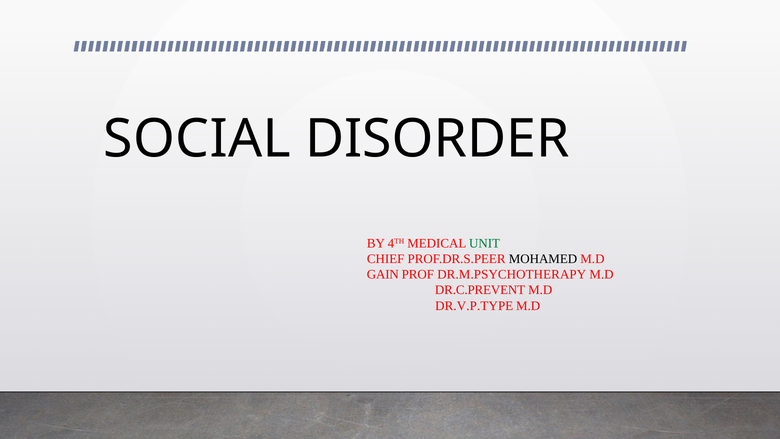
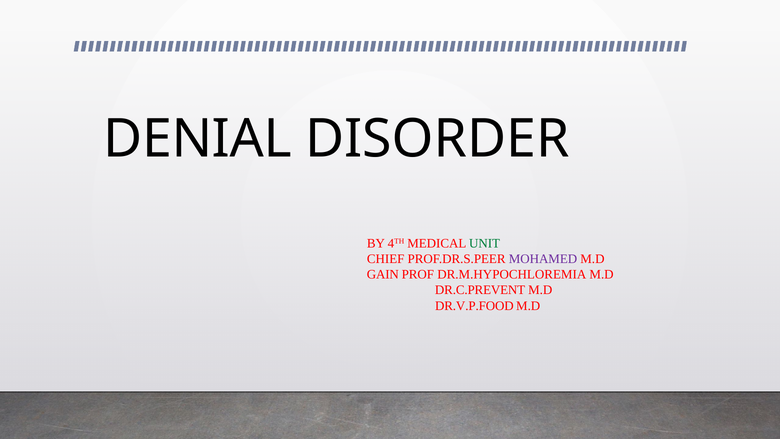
SOCIAL: SOCIAL -> DENIAL
MOHAMED colour: black -> purple
DR.M.PSYCHOTHERAPY: DR.M.PSYCHOTHERAPY -> DR.M.HYPOCHLOREMIA
DR.V.P.TYPE: DR.V.P.TYPE -> DR.V.P.FOOD
